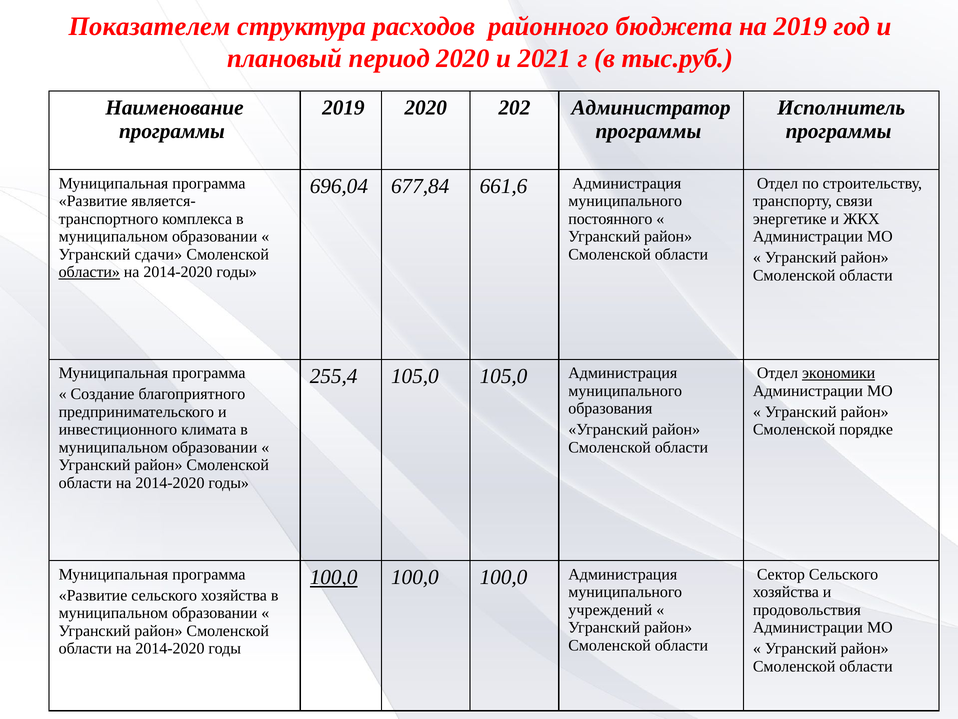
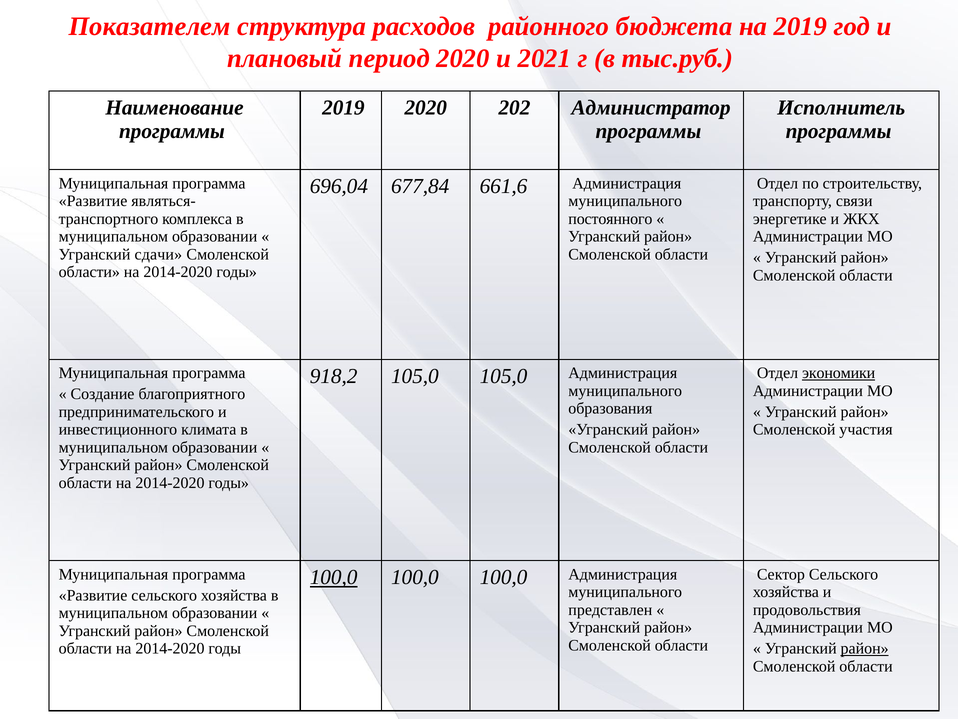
является-: является- -> являться-
области at (89, 272) underline: present -> none
255,4: 255,4 -> 918,2
порядке: порядке -> участия
учреждений: учреждений -> представлен
район at (865, 648) underline: none -> present
